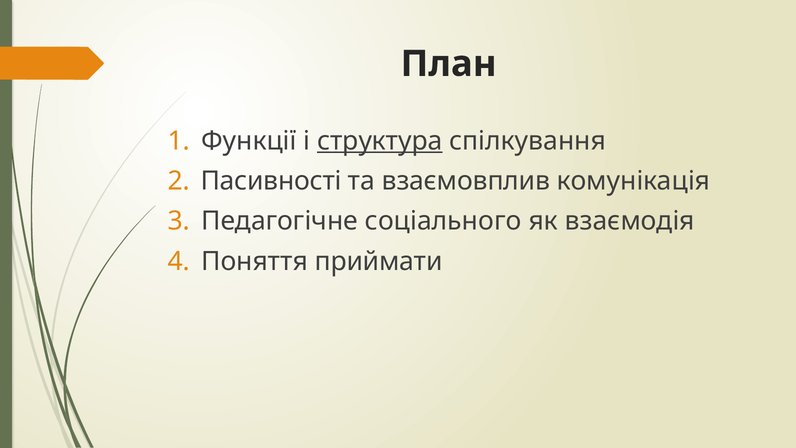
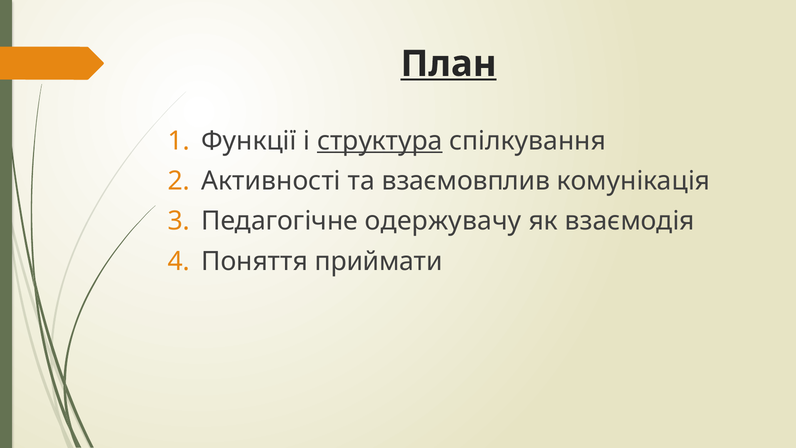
План underline: none -> present
Пасивності: Пасивності -> Активності
соціального: соціального -> одержувачу
